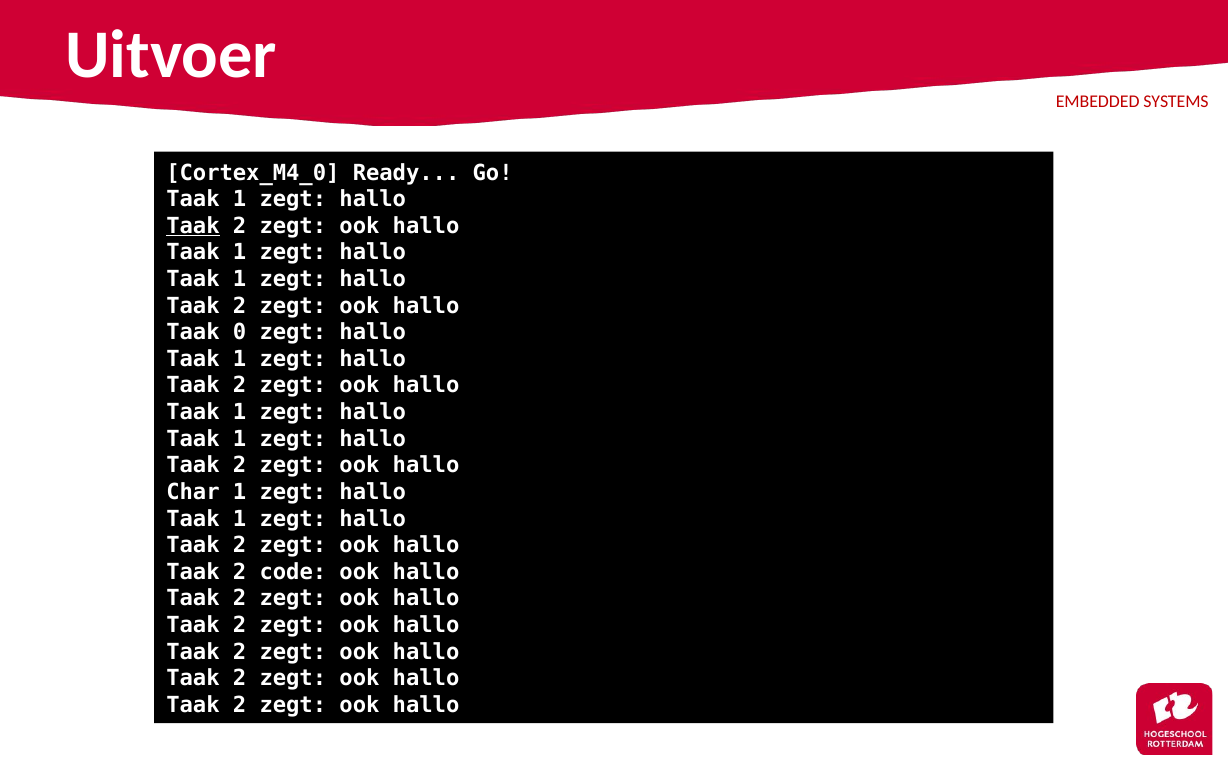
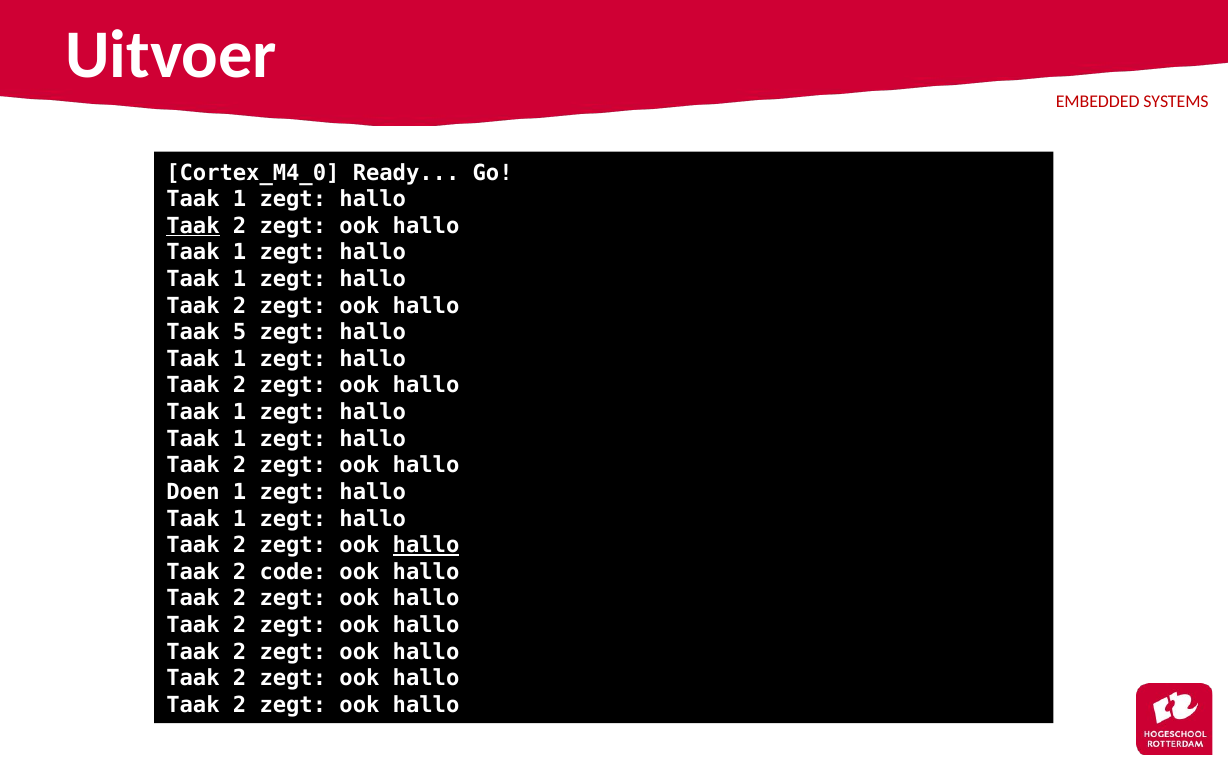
0: 0 -> 5
Char: Char -> Doen
hallo at (426, 546) underline: none -> present
